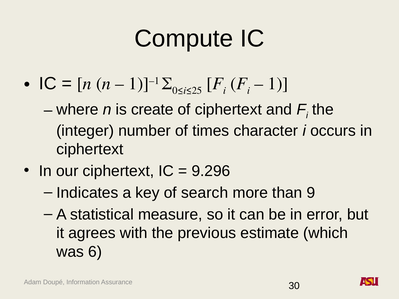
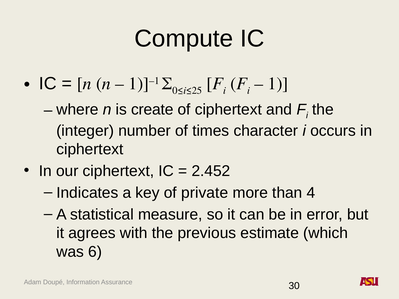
9.296: 9.296 -> 2.452
search: search -> private
9: 9 -> 4
